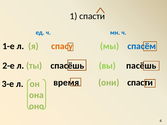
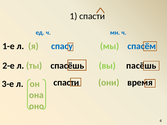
спасу colour: orange -> blue
время at (66, 83): время -> спасти
они спасти: спасти -> время
